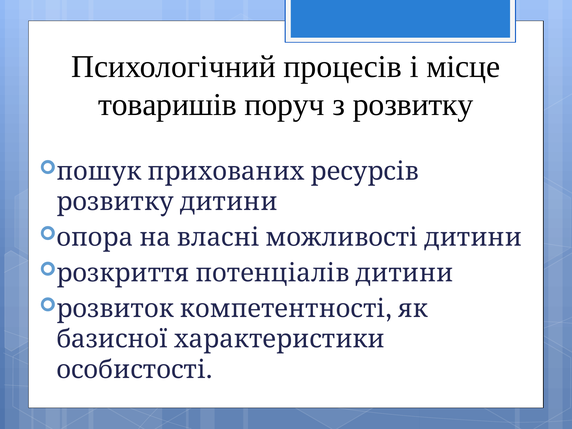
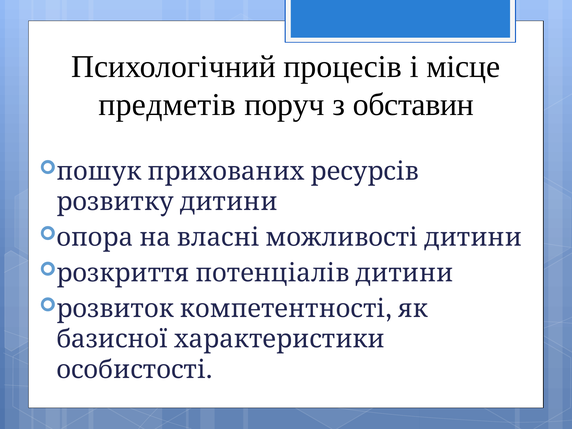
товаришів: товаришів -> предметів
розвитку: розвитку -> обставин
